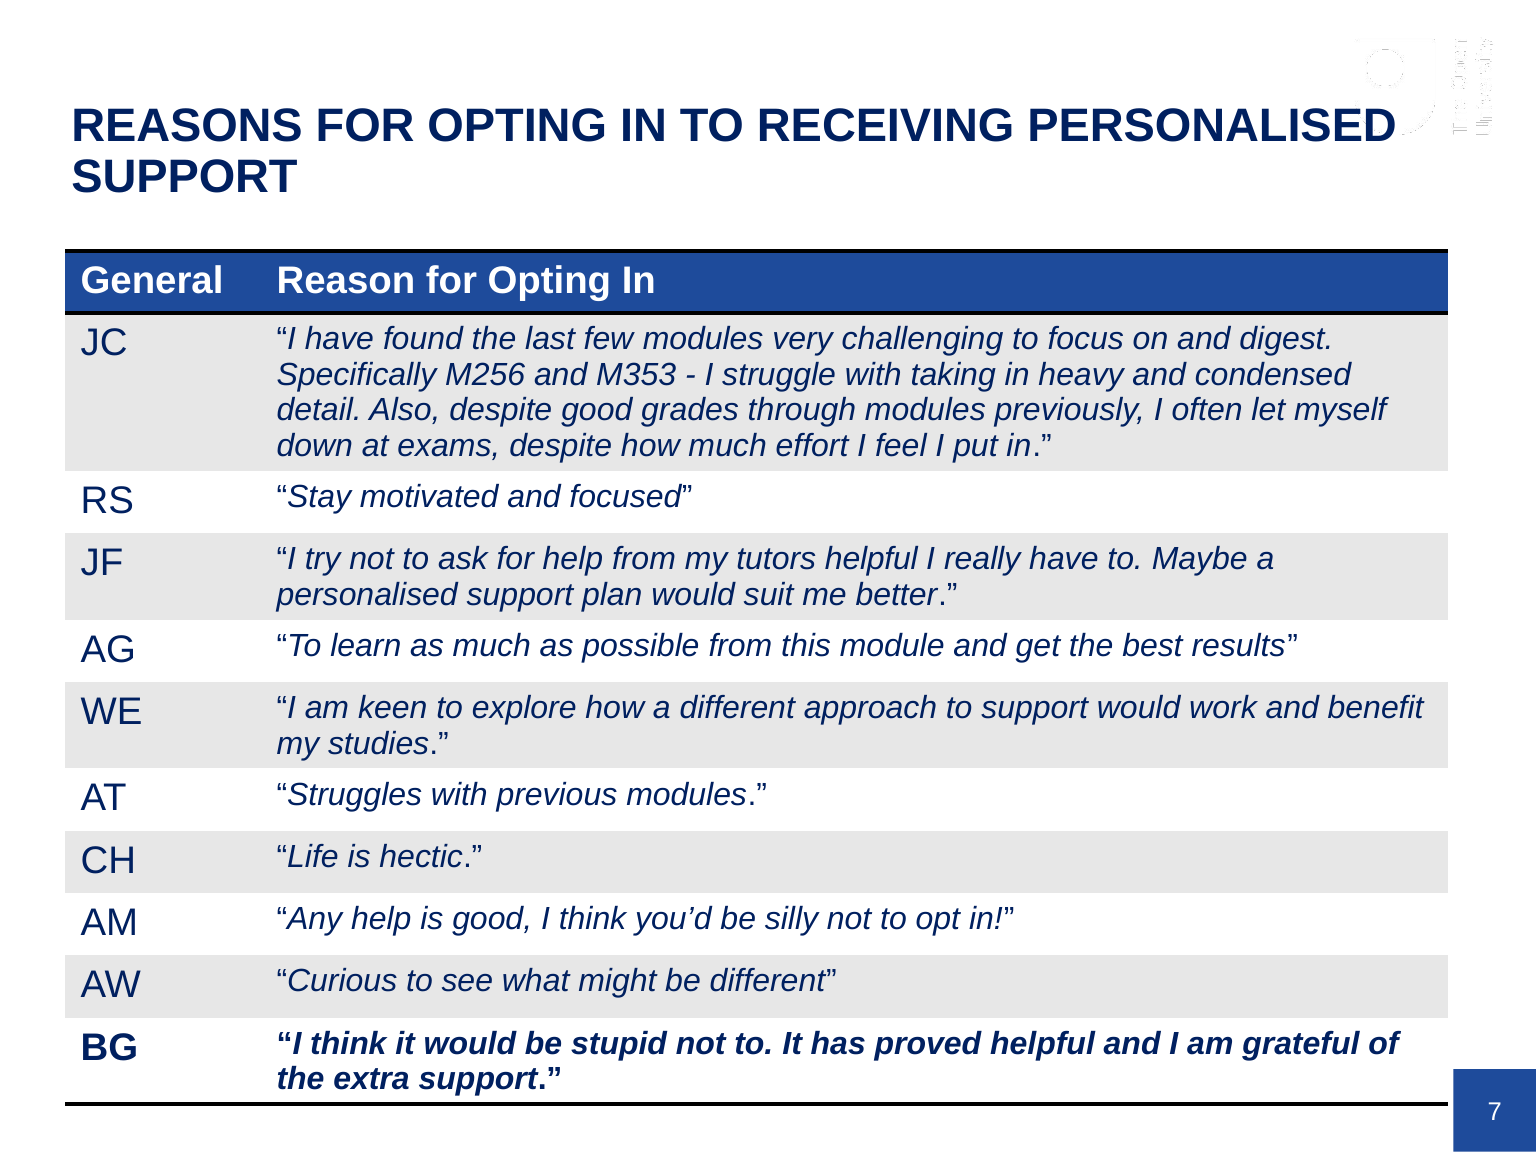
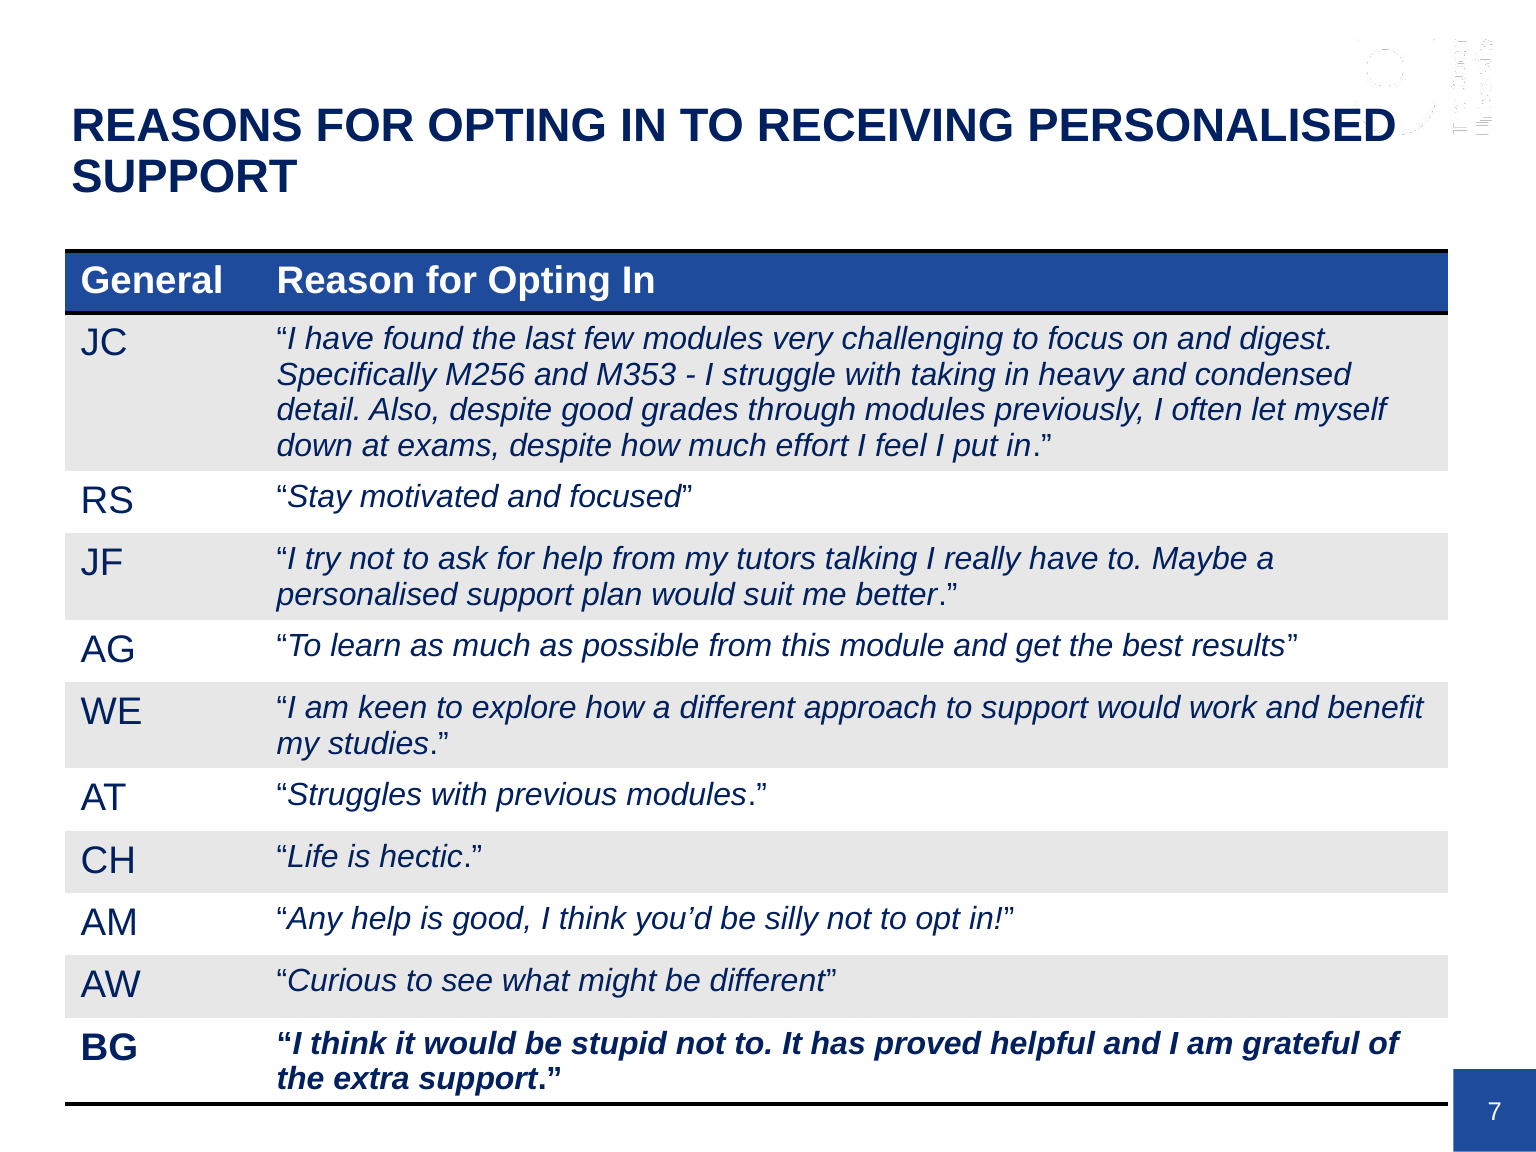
tutors helpful: helpful -> talking
